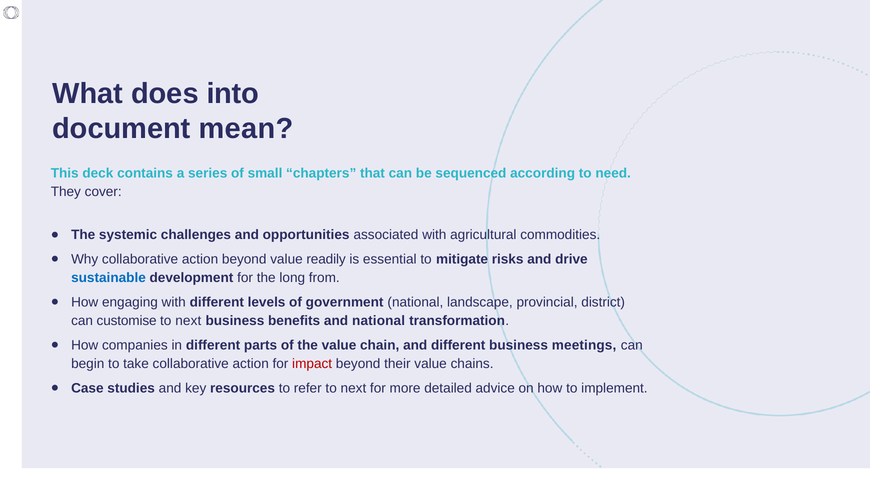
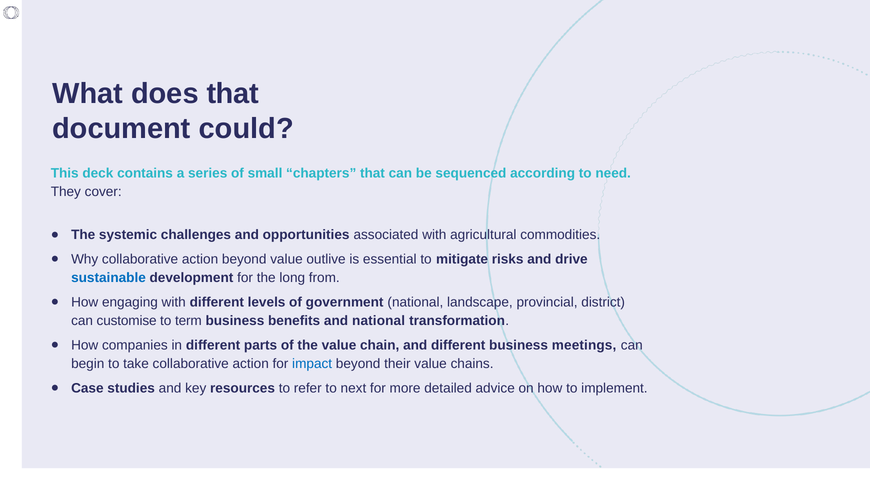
does into: into -> that
mean: mean -> could
readily: readily -> outlive
next at (188, 320): next -> term
impact colour: red -> blue
